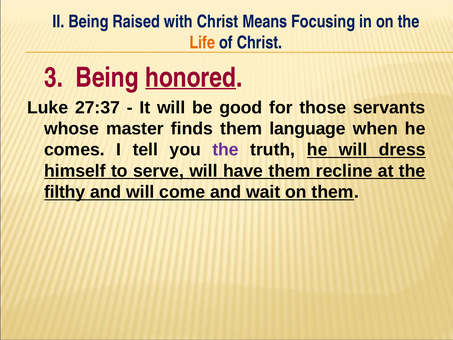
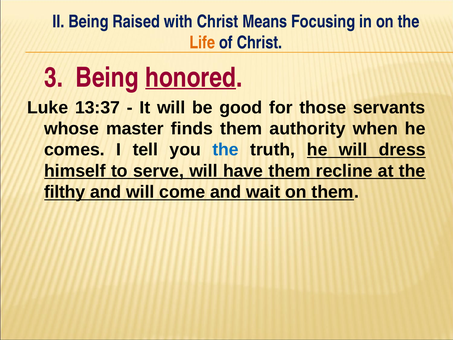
27:37: 27:37 -> 13:37
language: language -> authority
the at (226, 150) colour: purple -> blue
